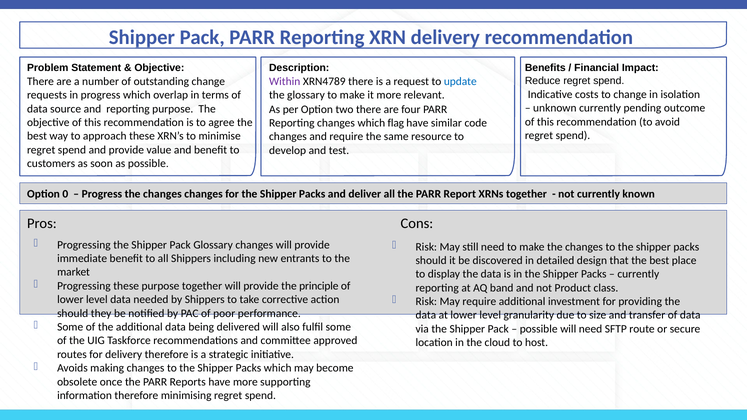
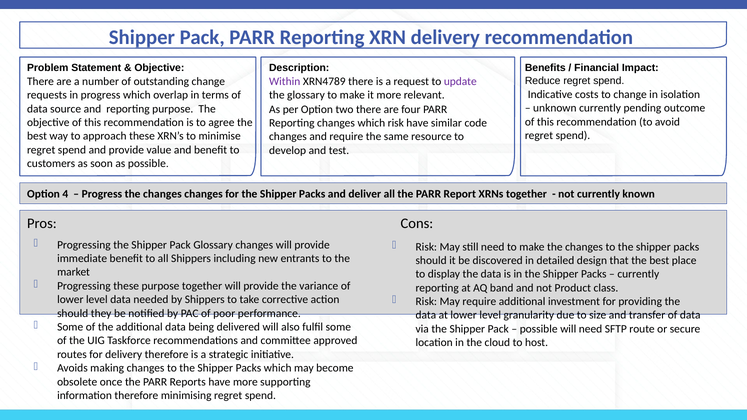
update colour: blue -> purple
which flag: flag -> risk
0: 0 -> 4
principle: principle -> variance
